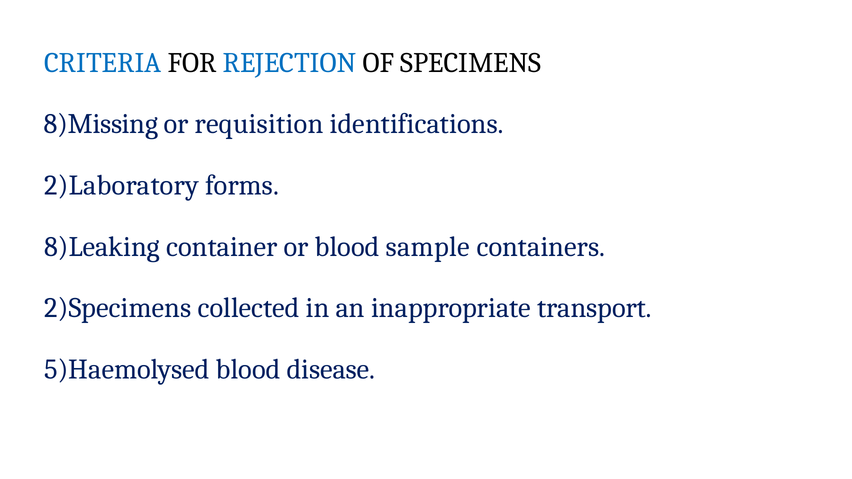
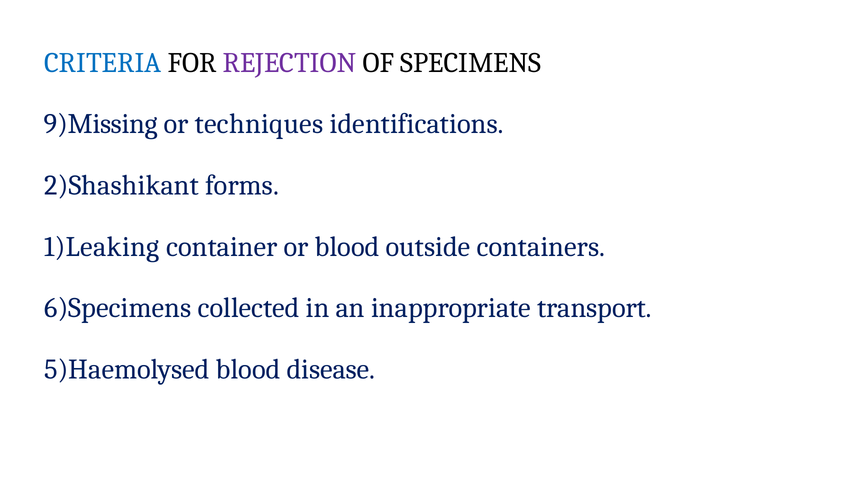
REJECTION colour: blue -> purple
8)Missing: 8)Missing -> 9)Missing
requisition: requisition -> techniques
2)Laboratory: 2)Laboratory -> 2)Shashikant
8)Leaking: 8)Leaking -> 1)Leaking
sample: sample -> outside
2)Specimens: 2)Specimens -> 6)Specimens
